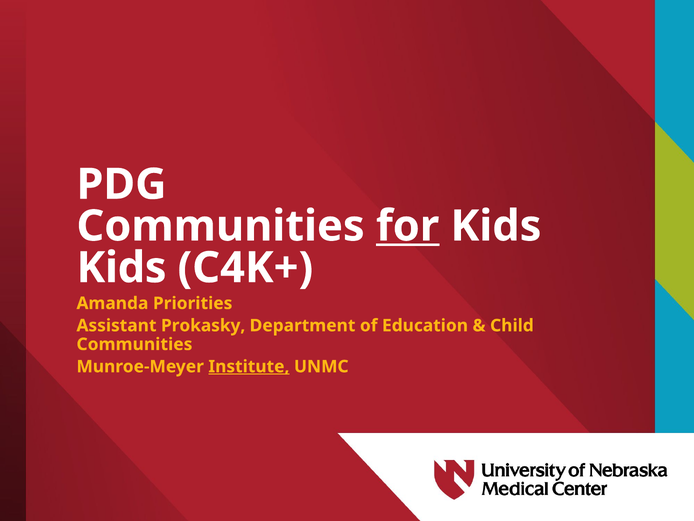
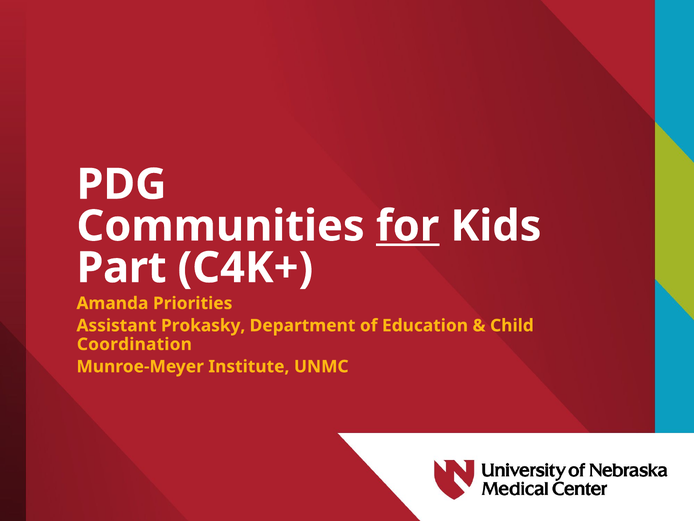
Kids at (122, 268): Kids -> Part
Communities at (134, 344): Communities -> Coordination
Institute underline: present -> none
